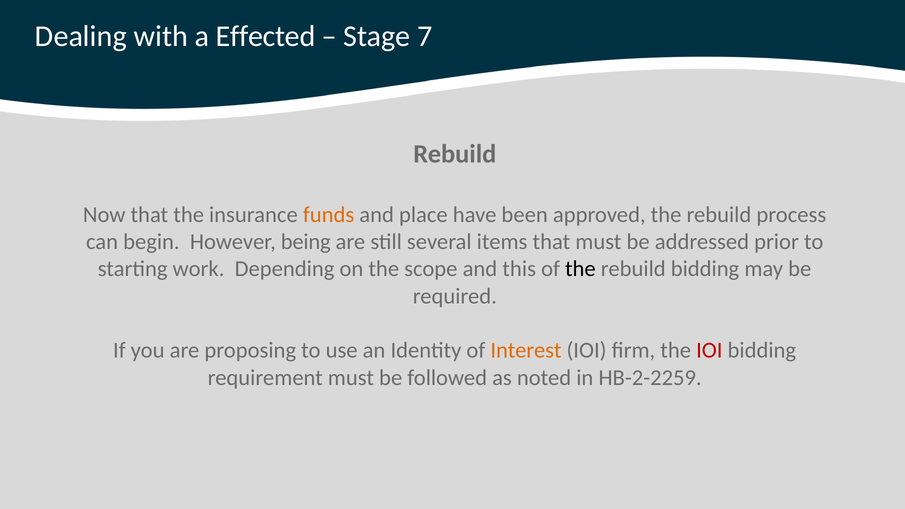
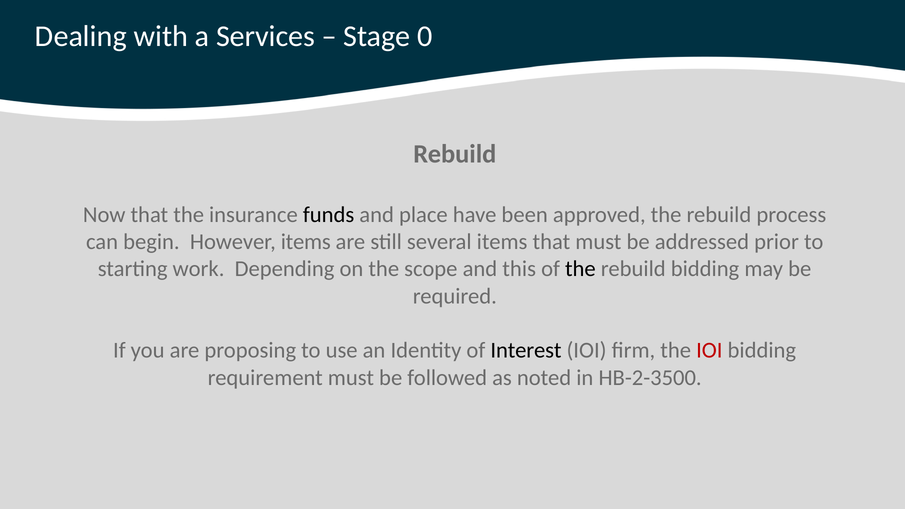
Effected: Effected -> Services
7: 7 -> 0
funds colour: orange -> black
However being: being -> items
Interest colour: orange -> black
HB-2-2259: HB-2-2259 -> HB-2-3500
